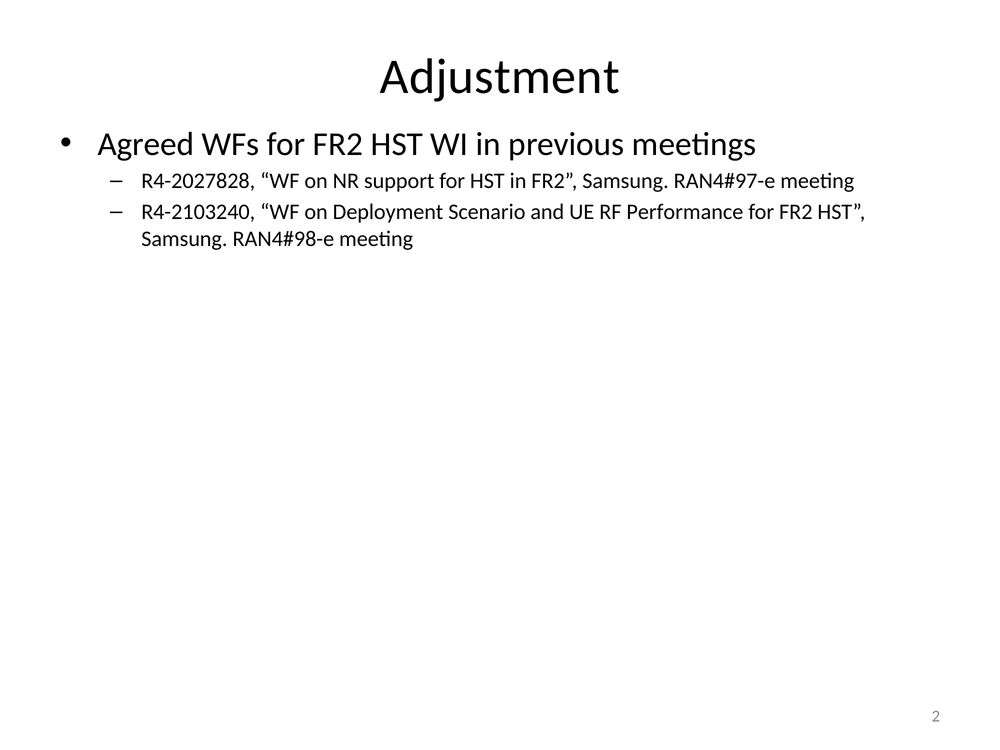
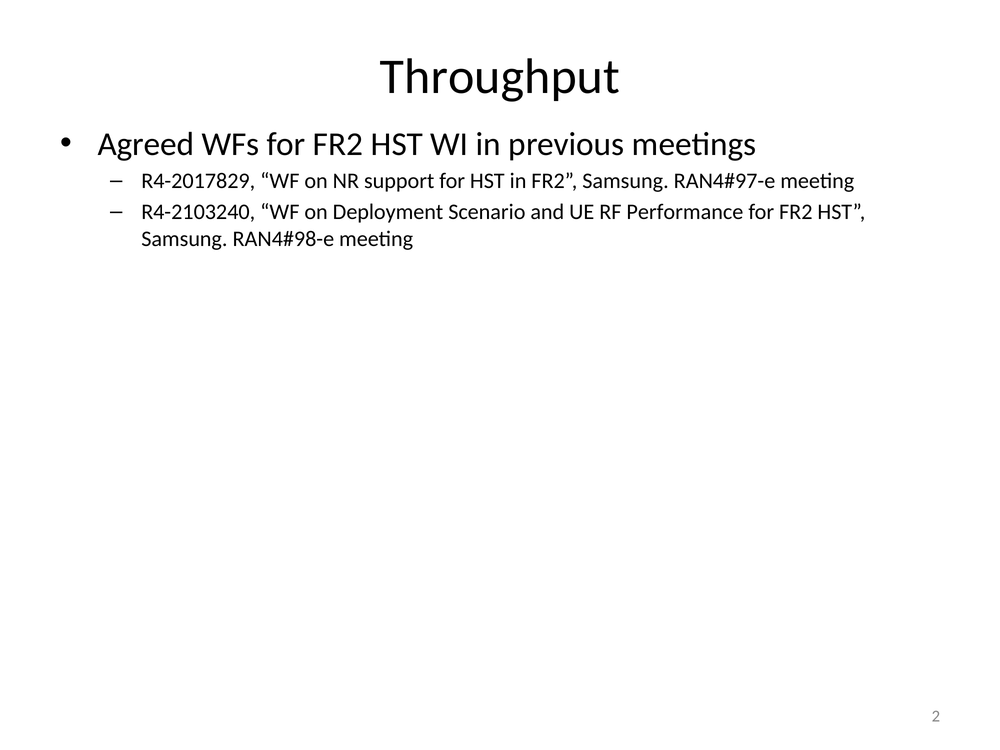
Adjustment: Adjustment -> Throughput
R4-2027828: R4-2027828 -> R4-2017829
